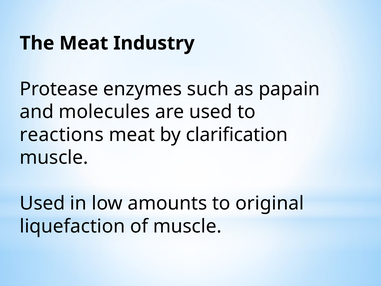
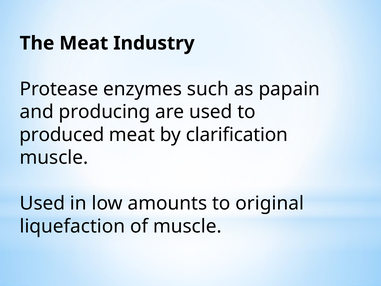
molecules: molecules -> producing
reactions: reactions -> produced
